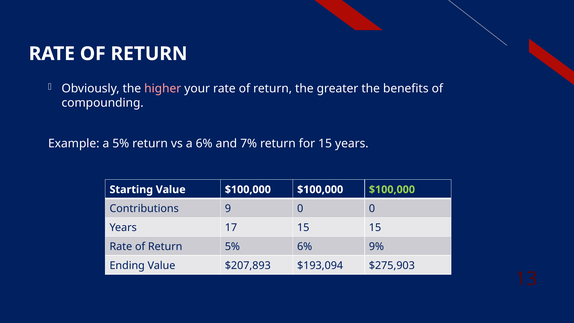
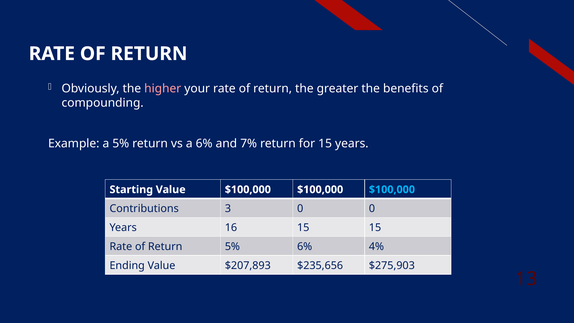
$100,000 at (392, 190) colour: light green -> light blue
9: 9 -> 3
17: 17 -> 16
9%: 9% -> 4%
$193,094: $193,094 -> $235,656
